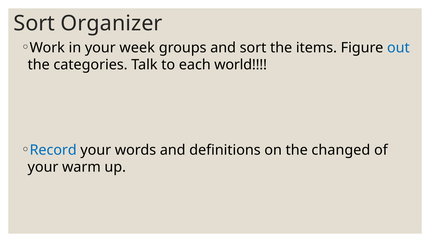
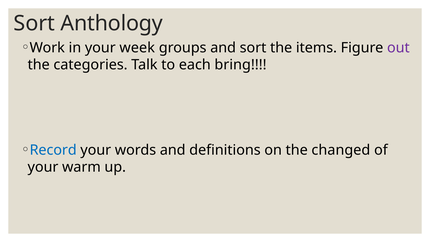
Organizer: Organizer -> Anthology
out colour: blue -> purple
world: world -> bring
